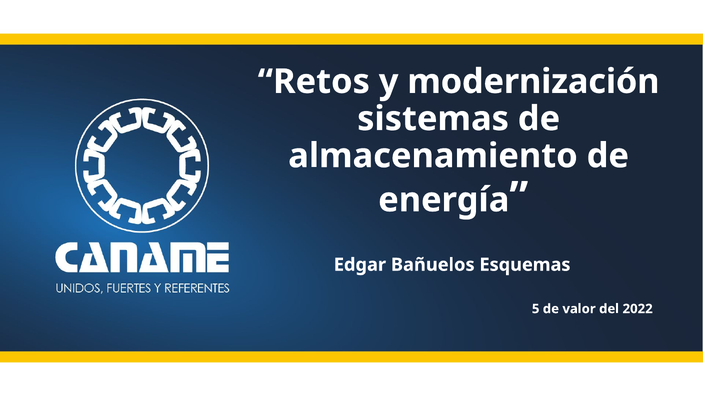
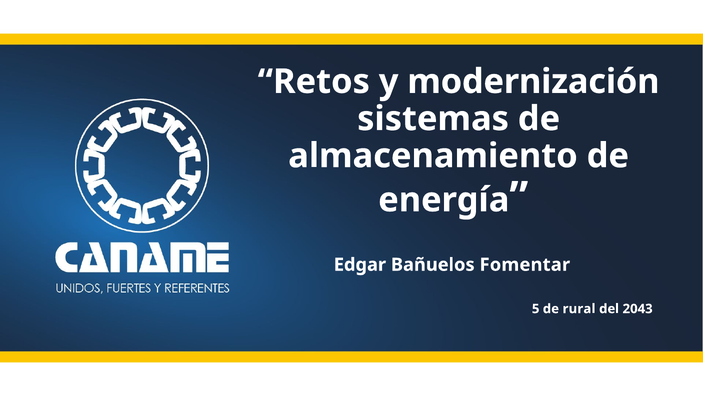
Esquemas: Esquemas -> Fomentar
valor: valor -> rural
2022: 2022 -> 2043
